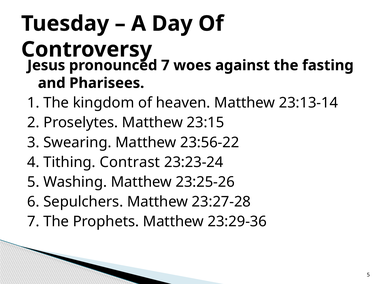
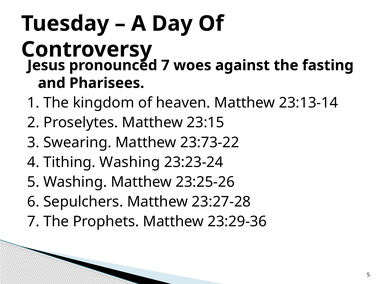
23:56-22: 23:56-22 -> 23:73-22
Tithing Contrast: Contrast -> Washing
